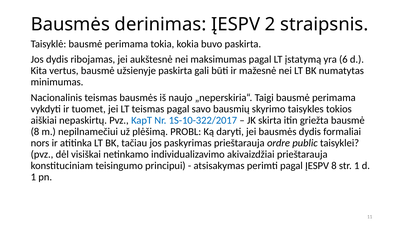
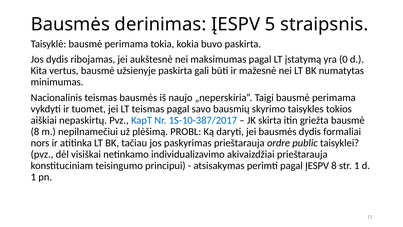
2: 2 -> 5
6: 6 -> 0
1S-10-322/2017: 1S-10-322/2017 -> 1S-10-387/2017
